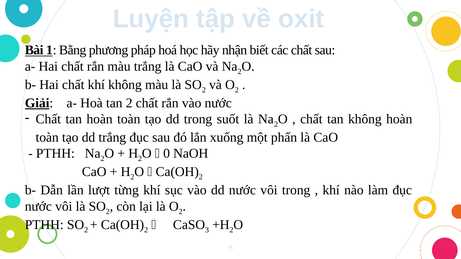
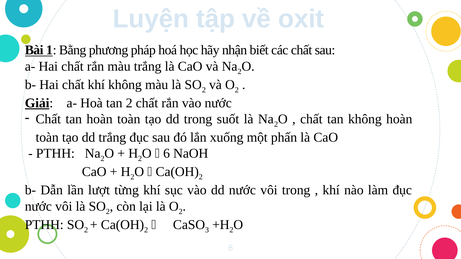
0: 0 -> 6
